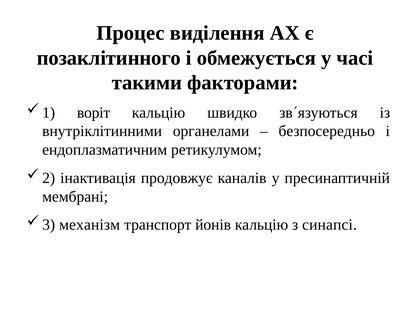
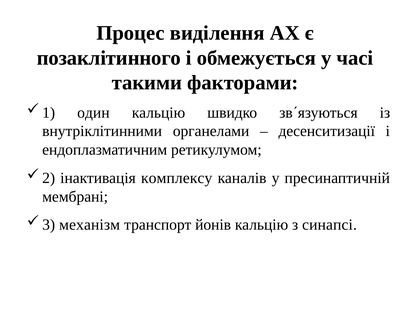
воріт: воріт -> один
безпосередньо: безпосередньо -> десенситизації
продовжує: продовжує -> комплексу
